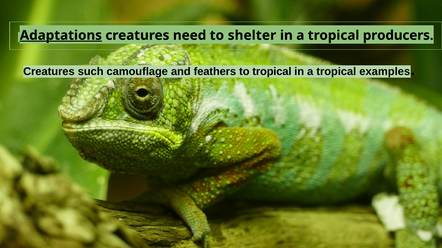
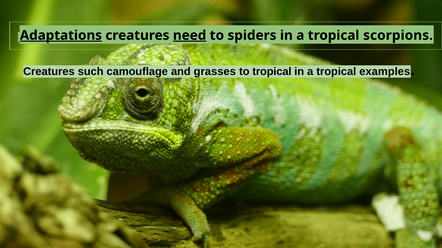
need underline: none -> present
shelter: shelter -> spiders
producers: producers -> scorpions
feathers: feathers -> grasses
